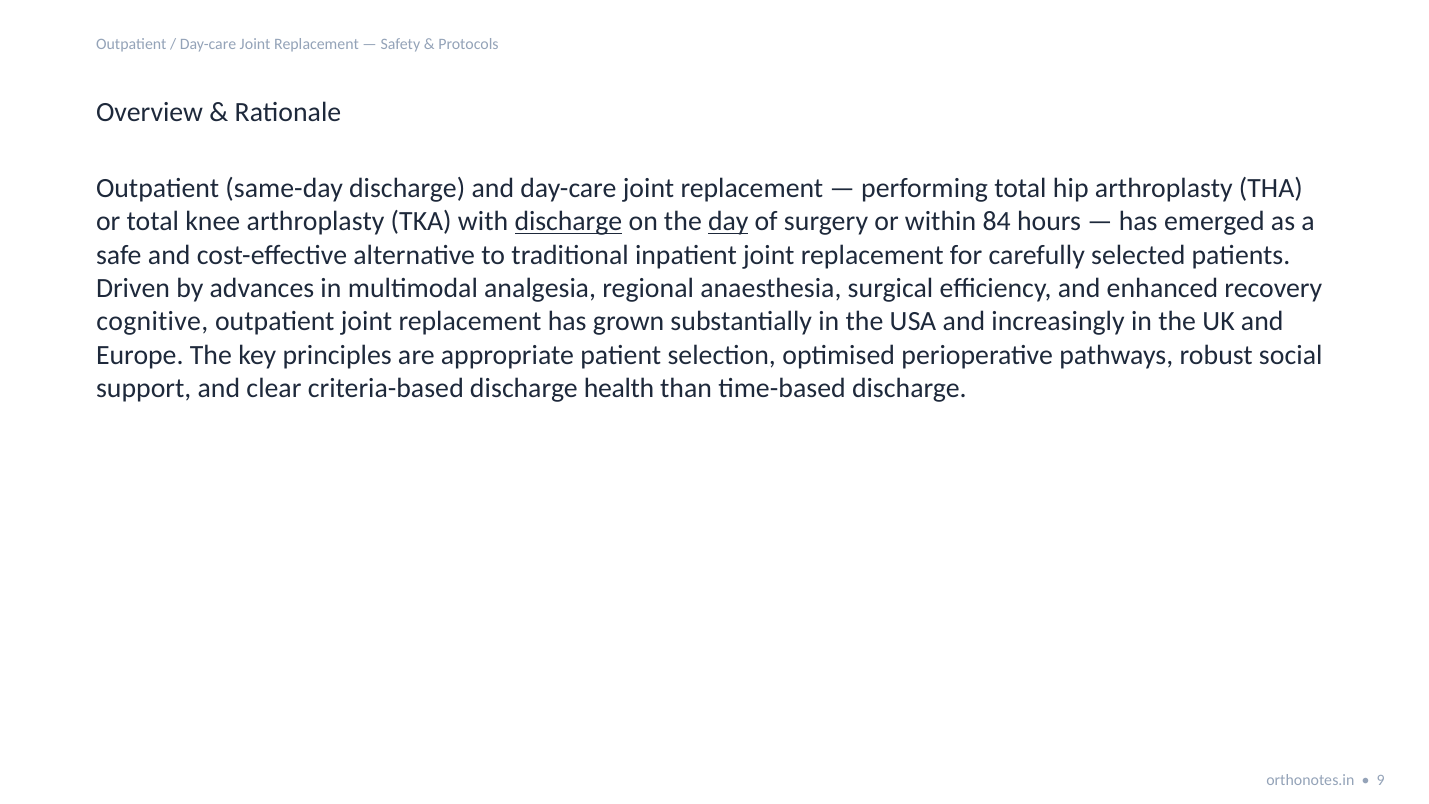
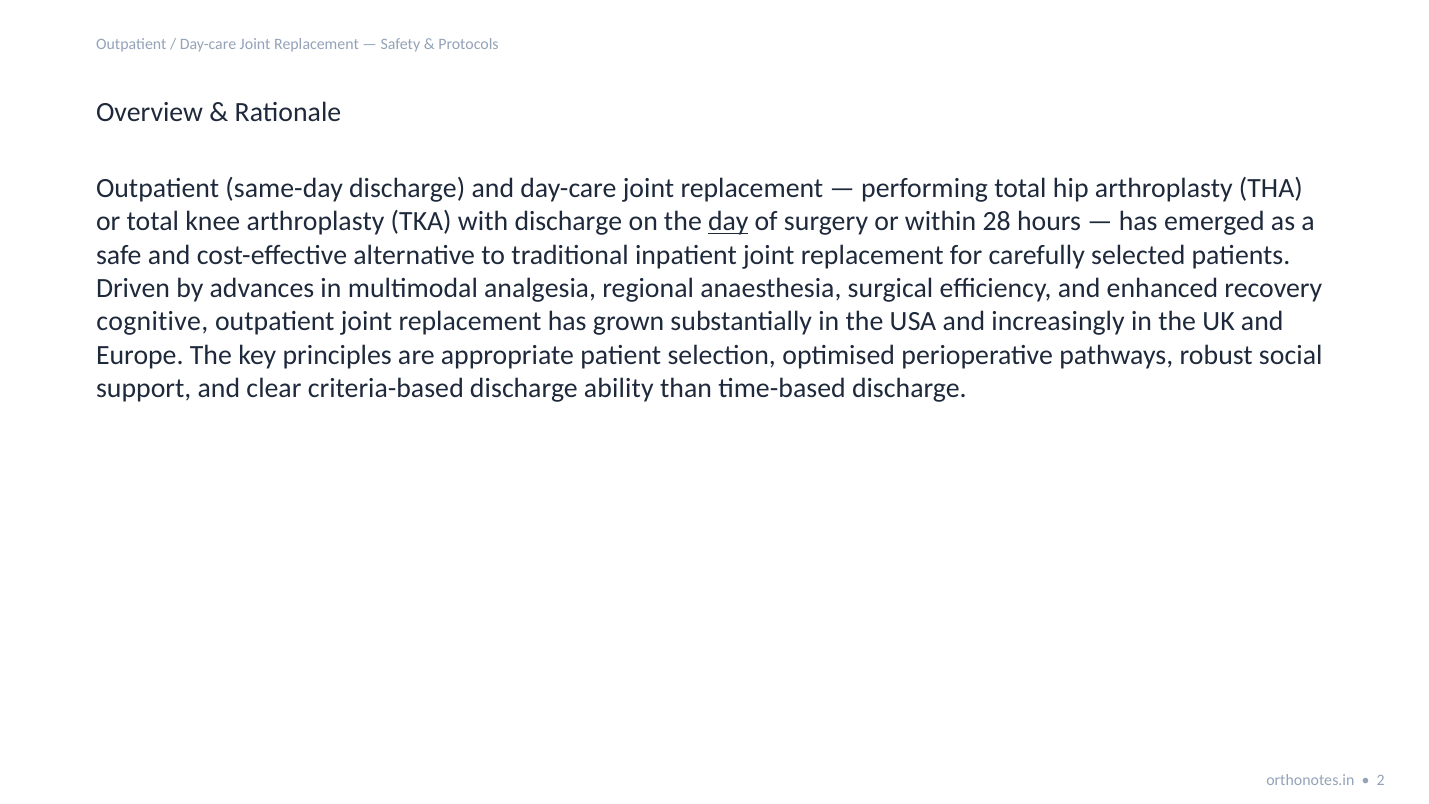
discharge at (568, 222) underline: present -> none
84: 84 -> 28
health: health -> ability
9: 9 -> 2
